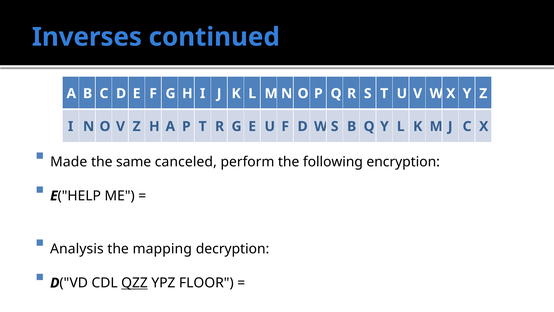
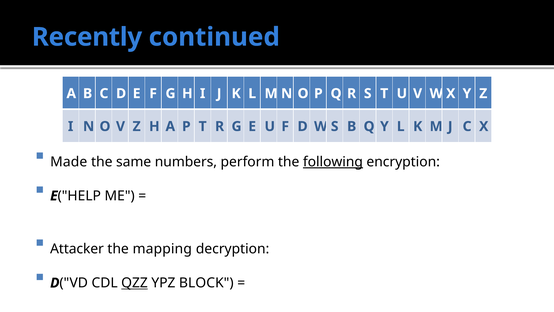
Inverses: Inverses -> Recently
canceled: canceled -> numbers
following underline: none -> present
Analysis: Analysis -> Attacker
FLOOR: FLOOR -> BLOCK
